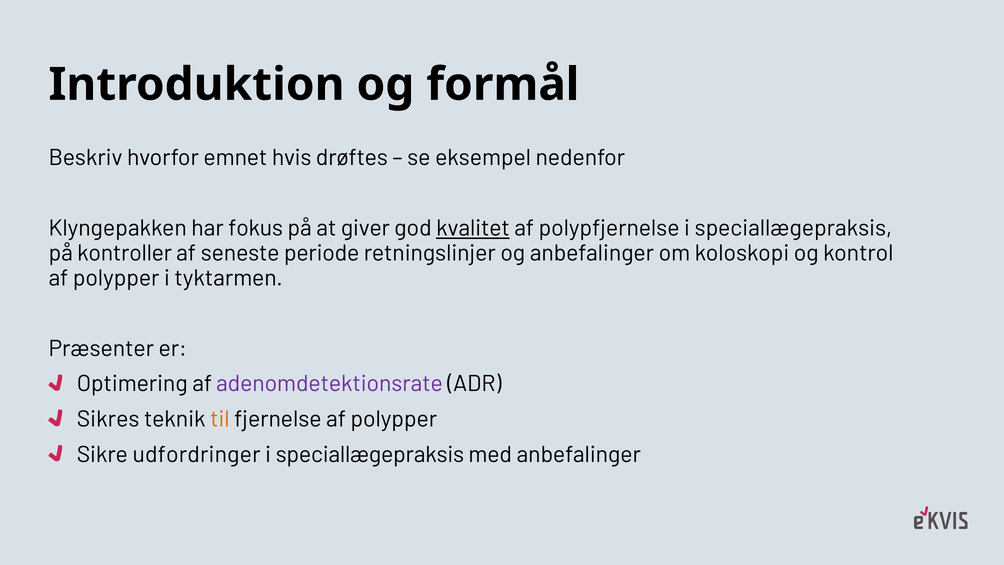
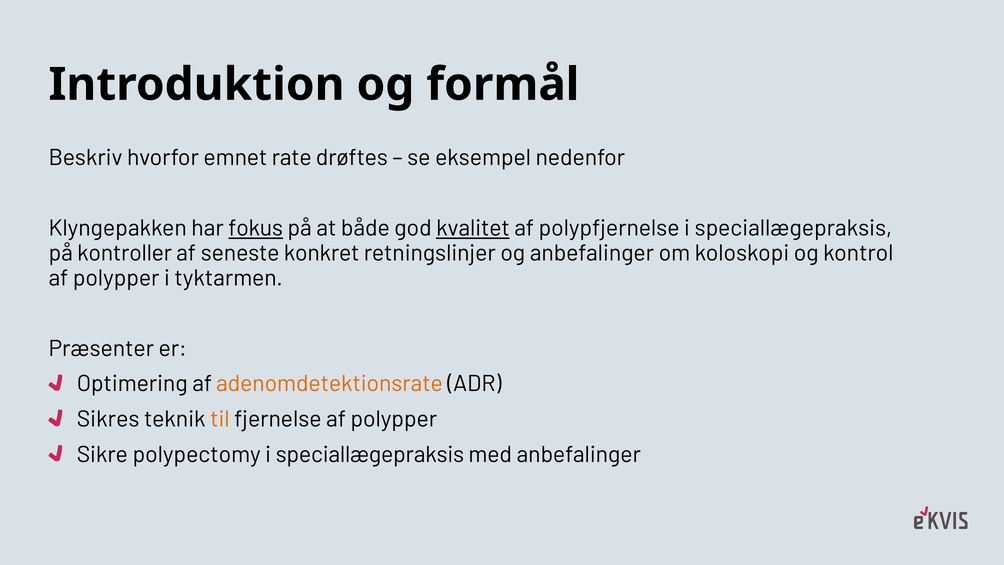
hvis: hvis -> rate
fokus underline: none -> present
giver: giver -> både
periode: periode -> konkret
adenomdetektionsrate colour: purple -> orange
udfordringer: udfordringer -> polypectomy
